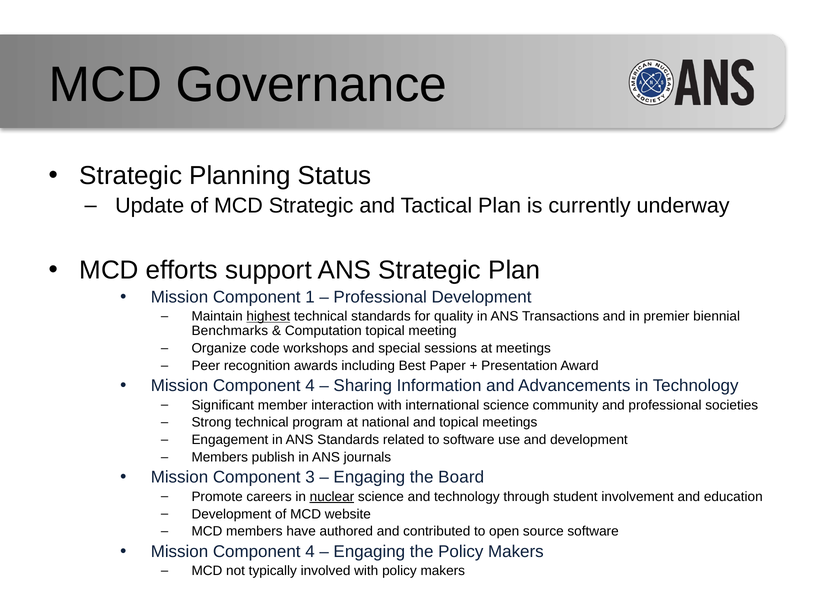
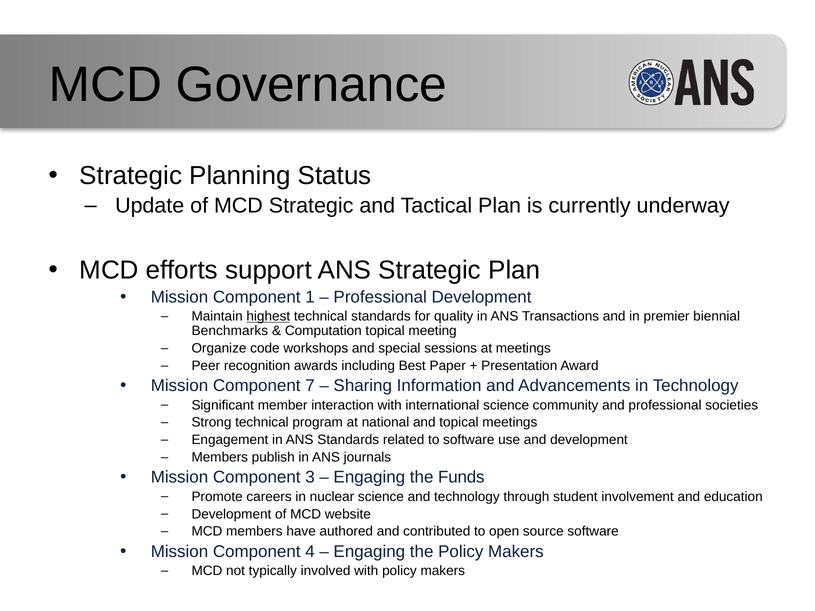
4 at (310, 386): 4 -> 7
Board: Board -> Funds
nuclear underline: present -> none
